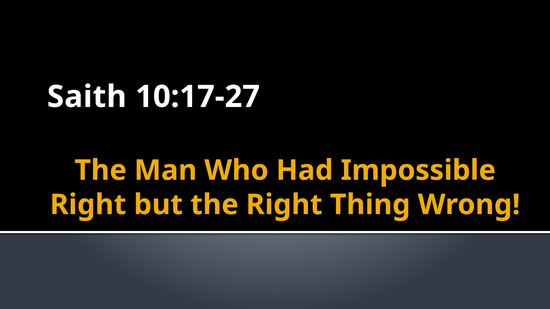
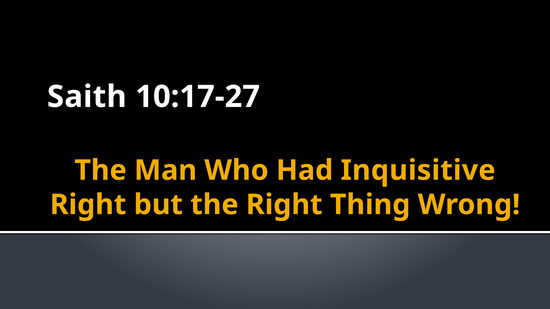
Impossible: Impossible -> Inquisitive
